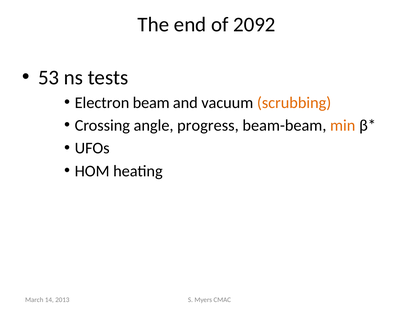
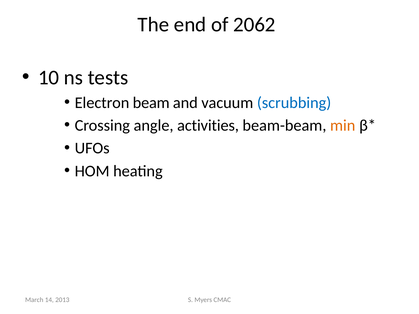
2092: 2092 -> 2062
53: 53 -> 10
scrubbing colour: orange -> blue
progress: progress -> activities
